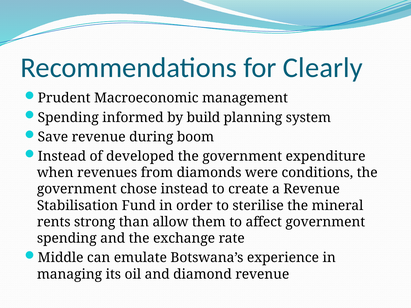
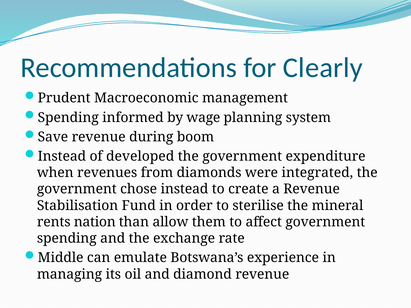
build: build -> wage
conditions: conditions -> integrated
strong: strong -> nation
